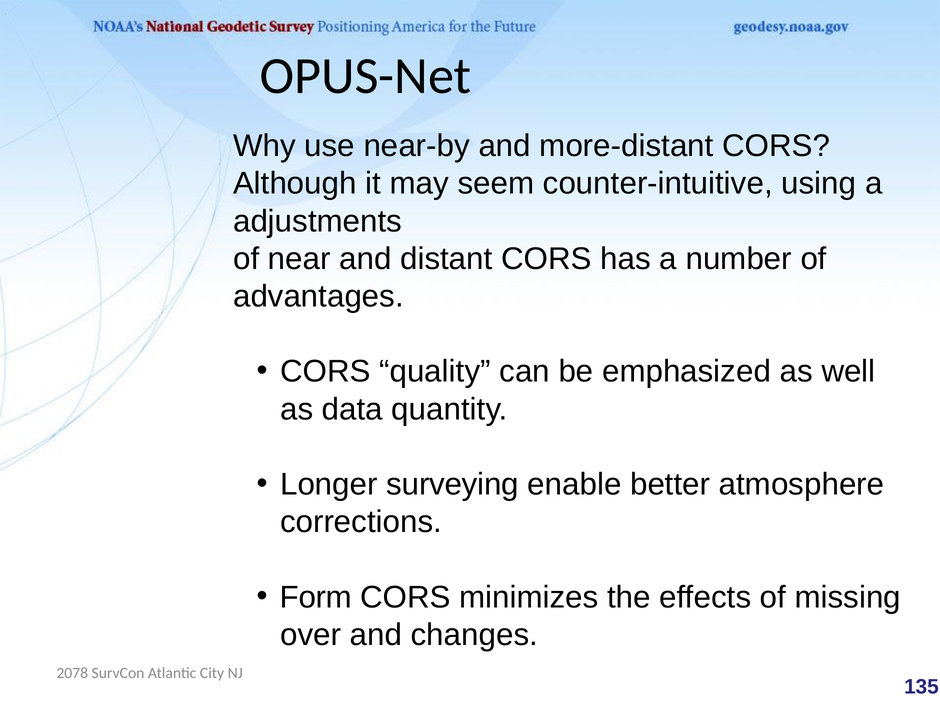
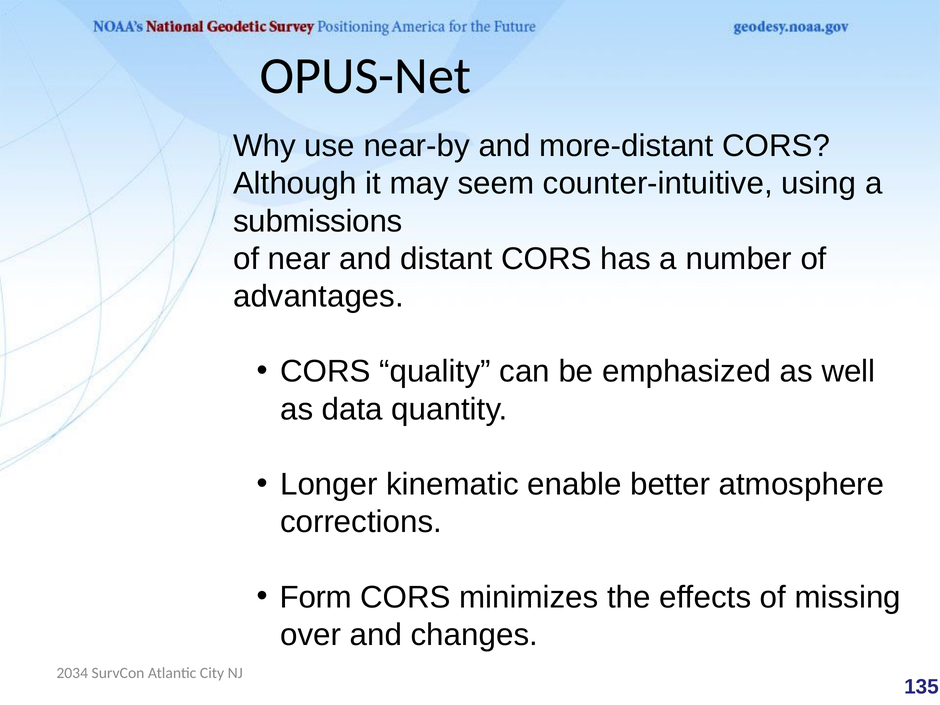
adjustments: adjustments -> submissions
surveying: surveying -> kinematic
2078: 2078 -> 2034
